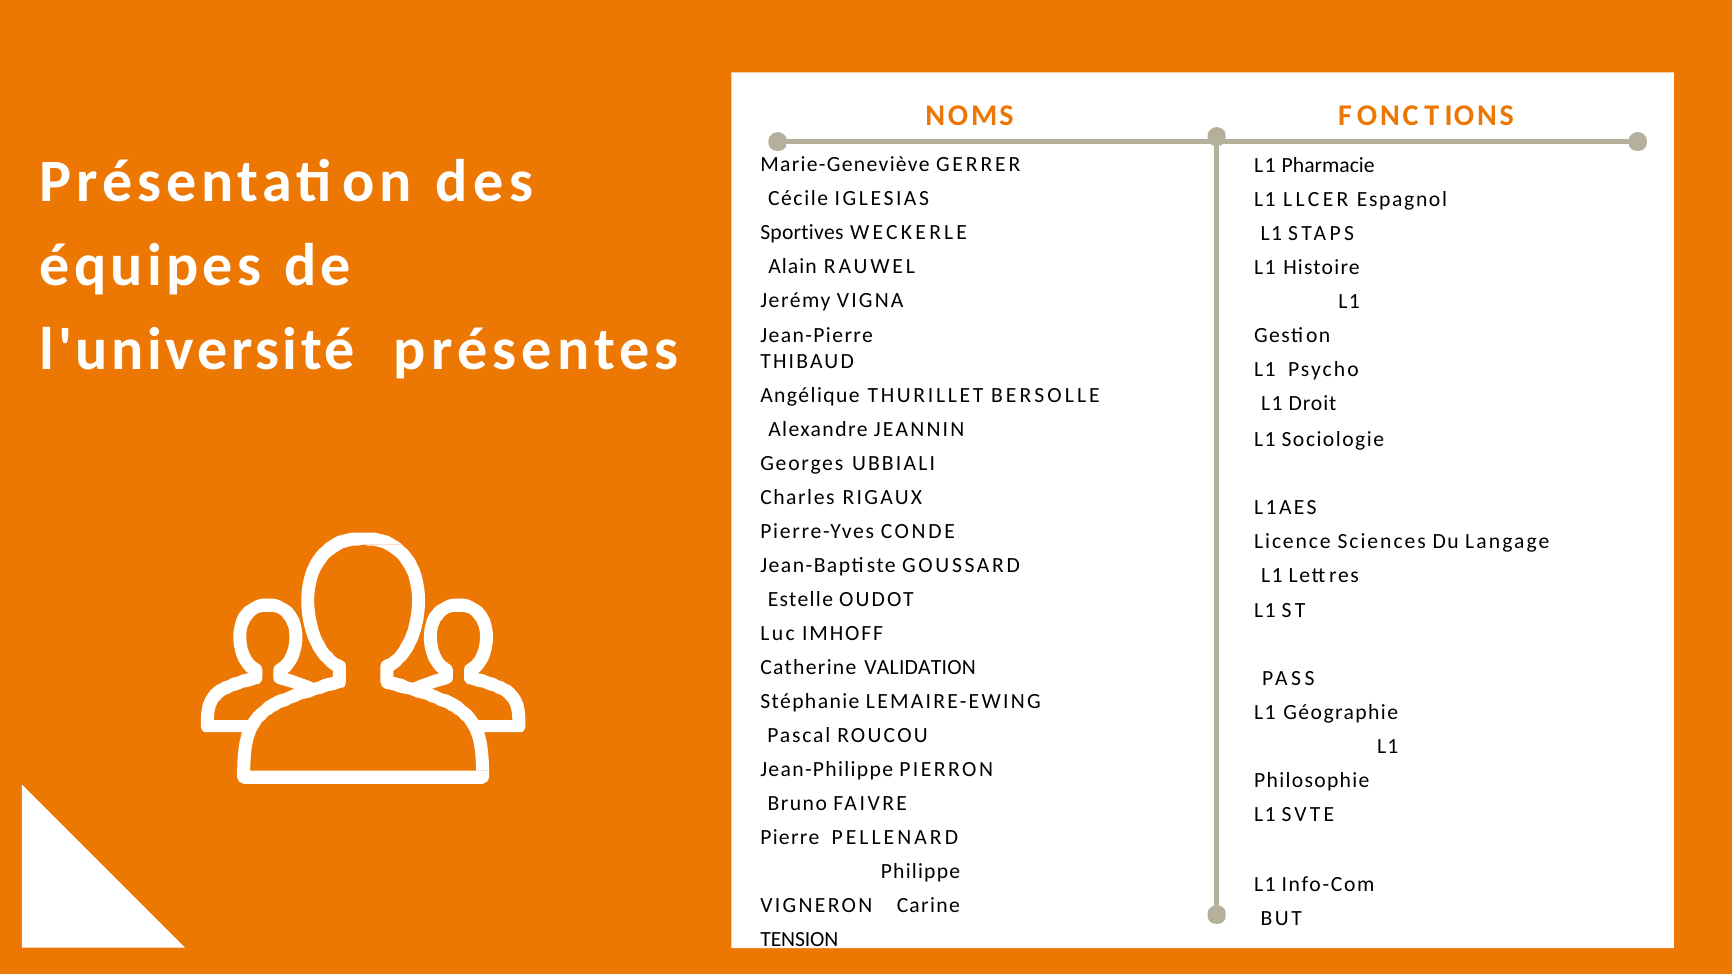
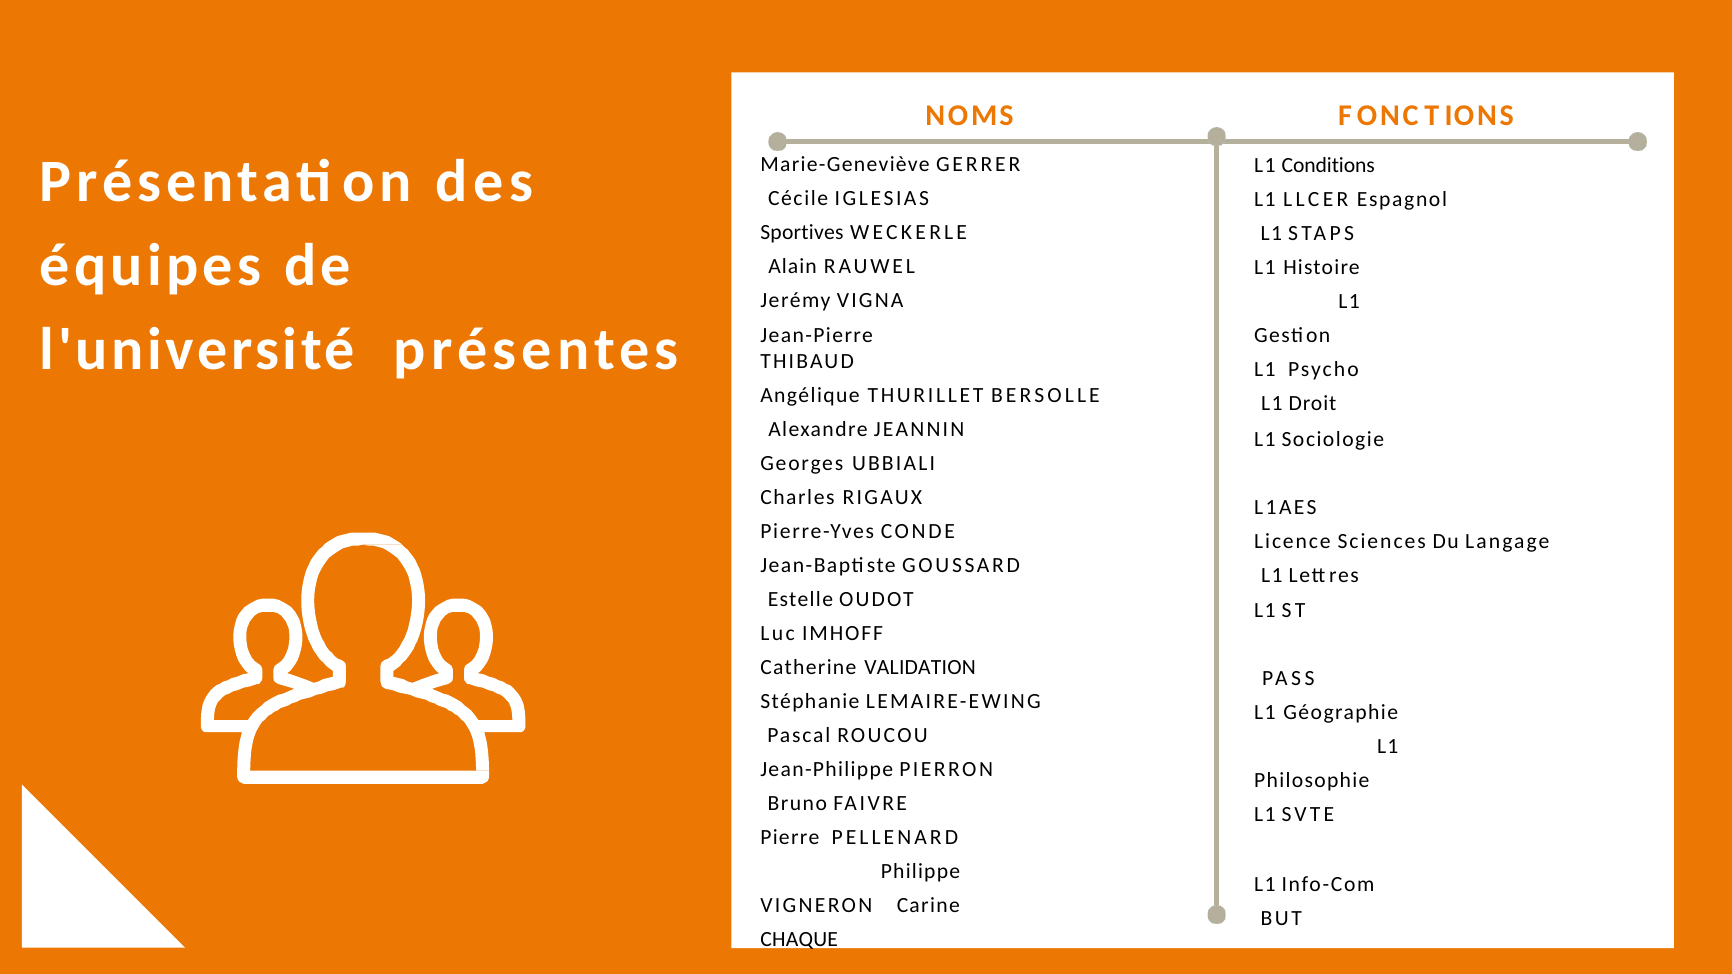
Pharmacie: Pharmacie -> Conditions
TENSION: TENSION -> CHAQUE
